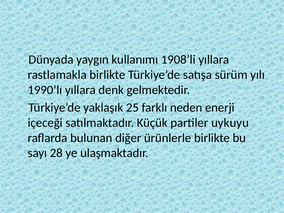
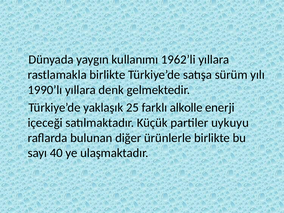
1908’li: 1908’li -> 1962’li
neden: neden -> alkolle
28: 28 -> 40
